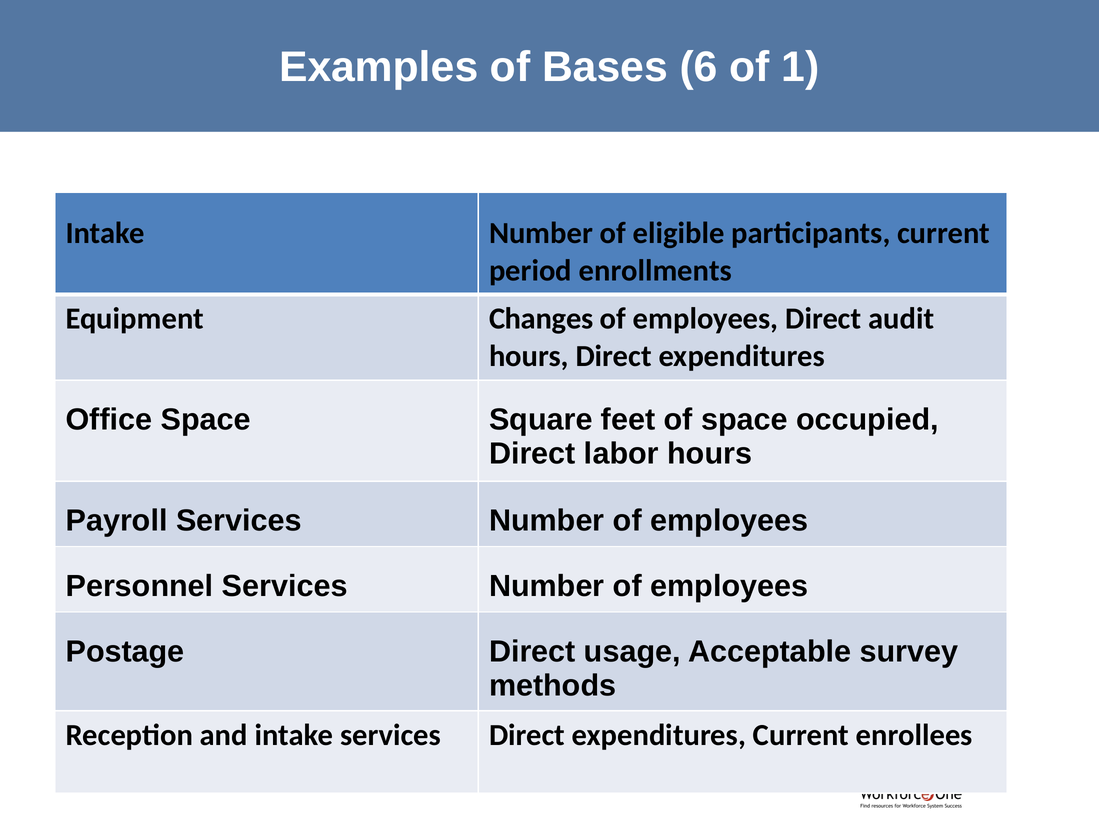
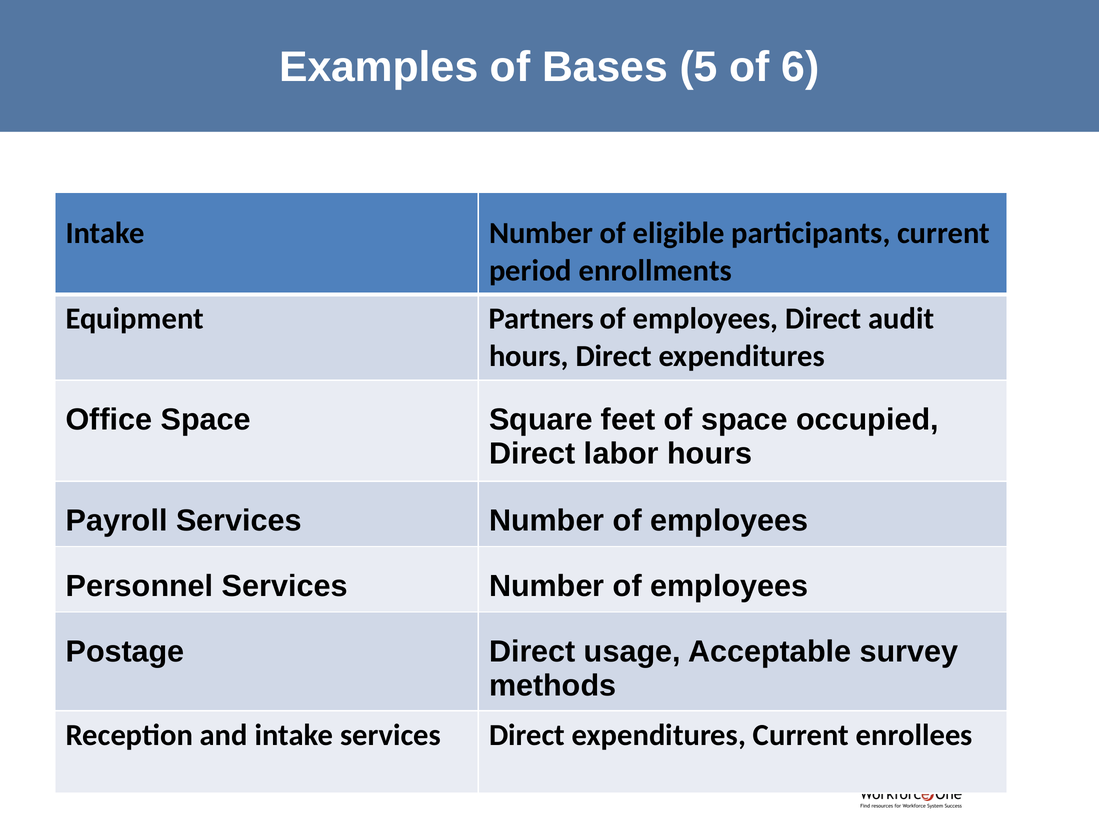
6: 6 -> 5
1: 1 -> 6
Changes: Changes -> Partners
